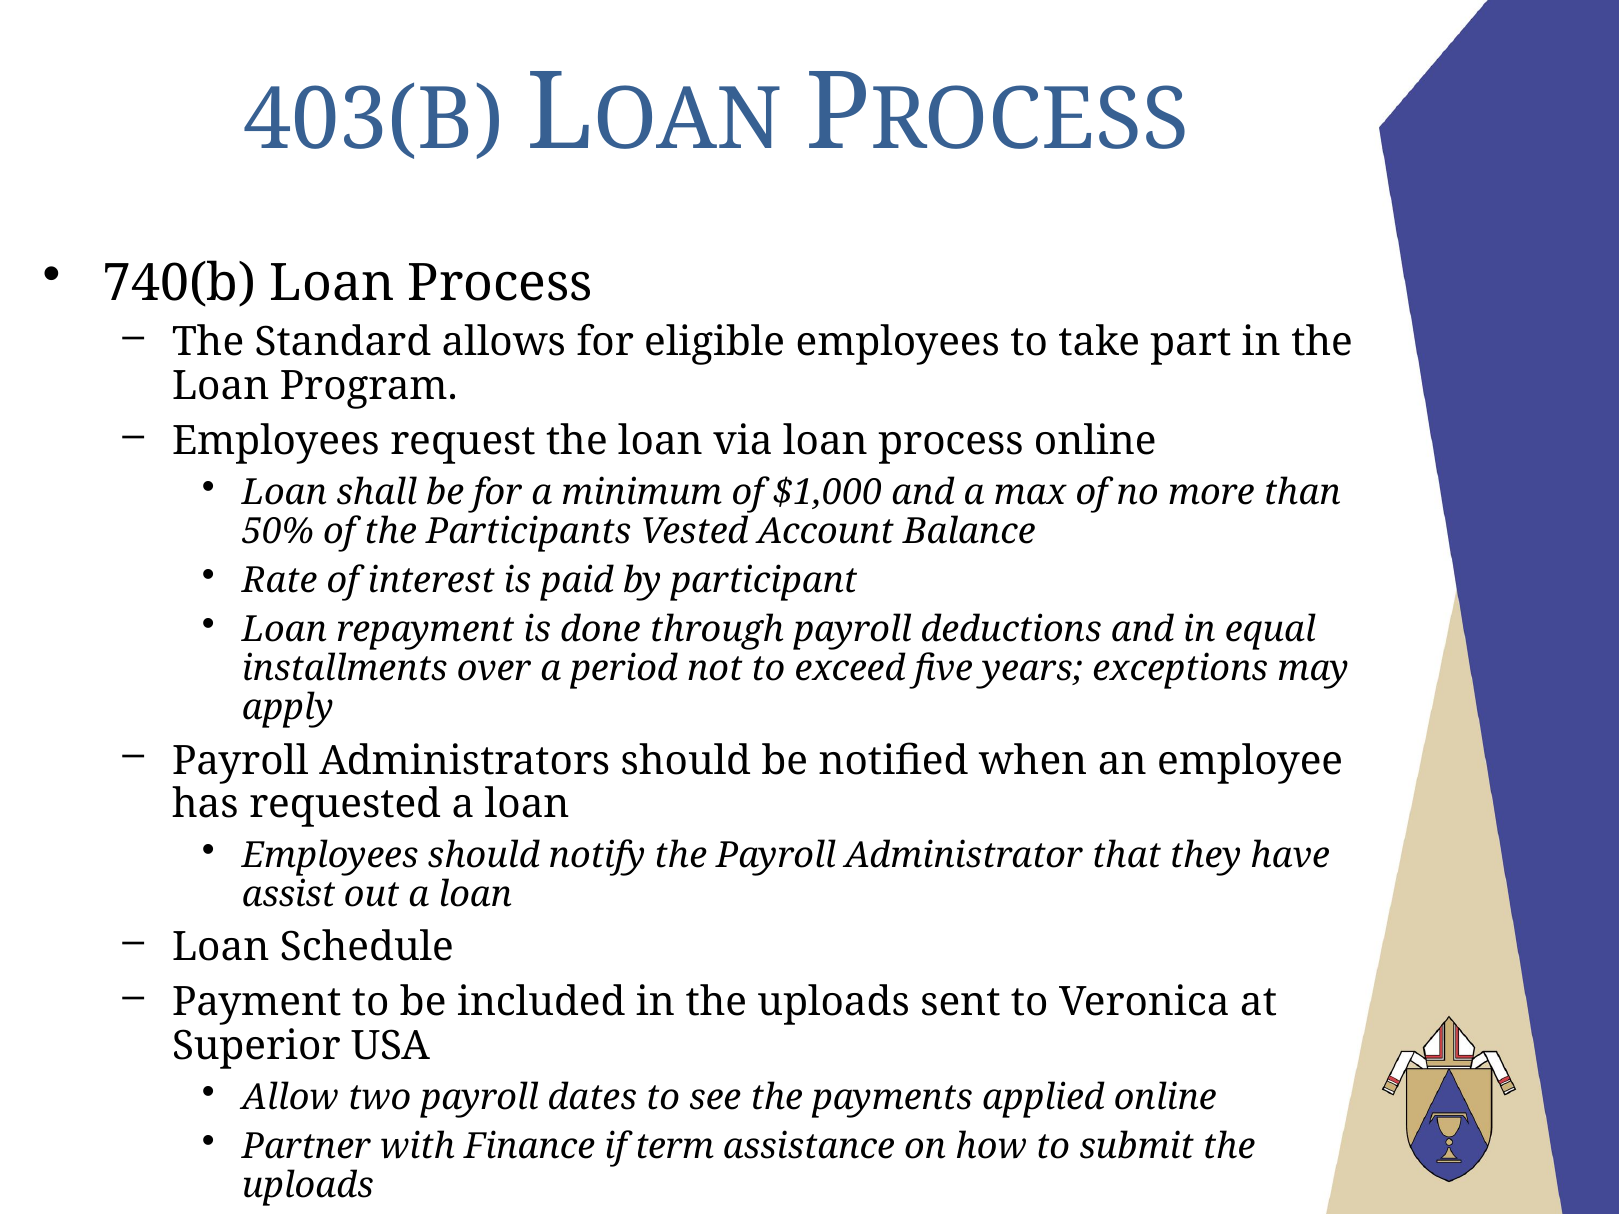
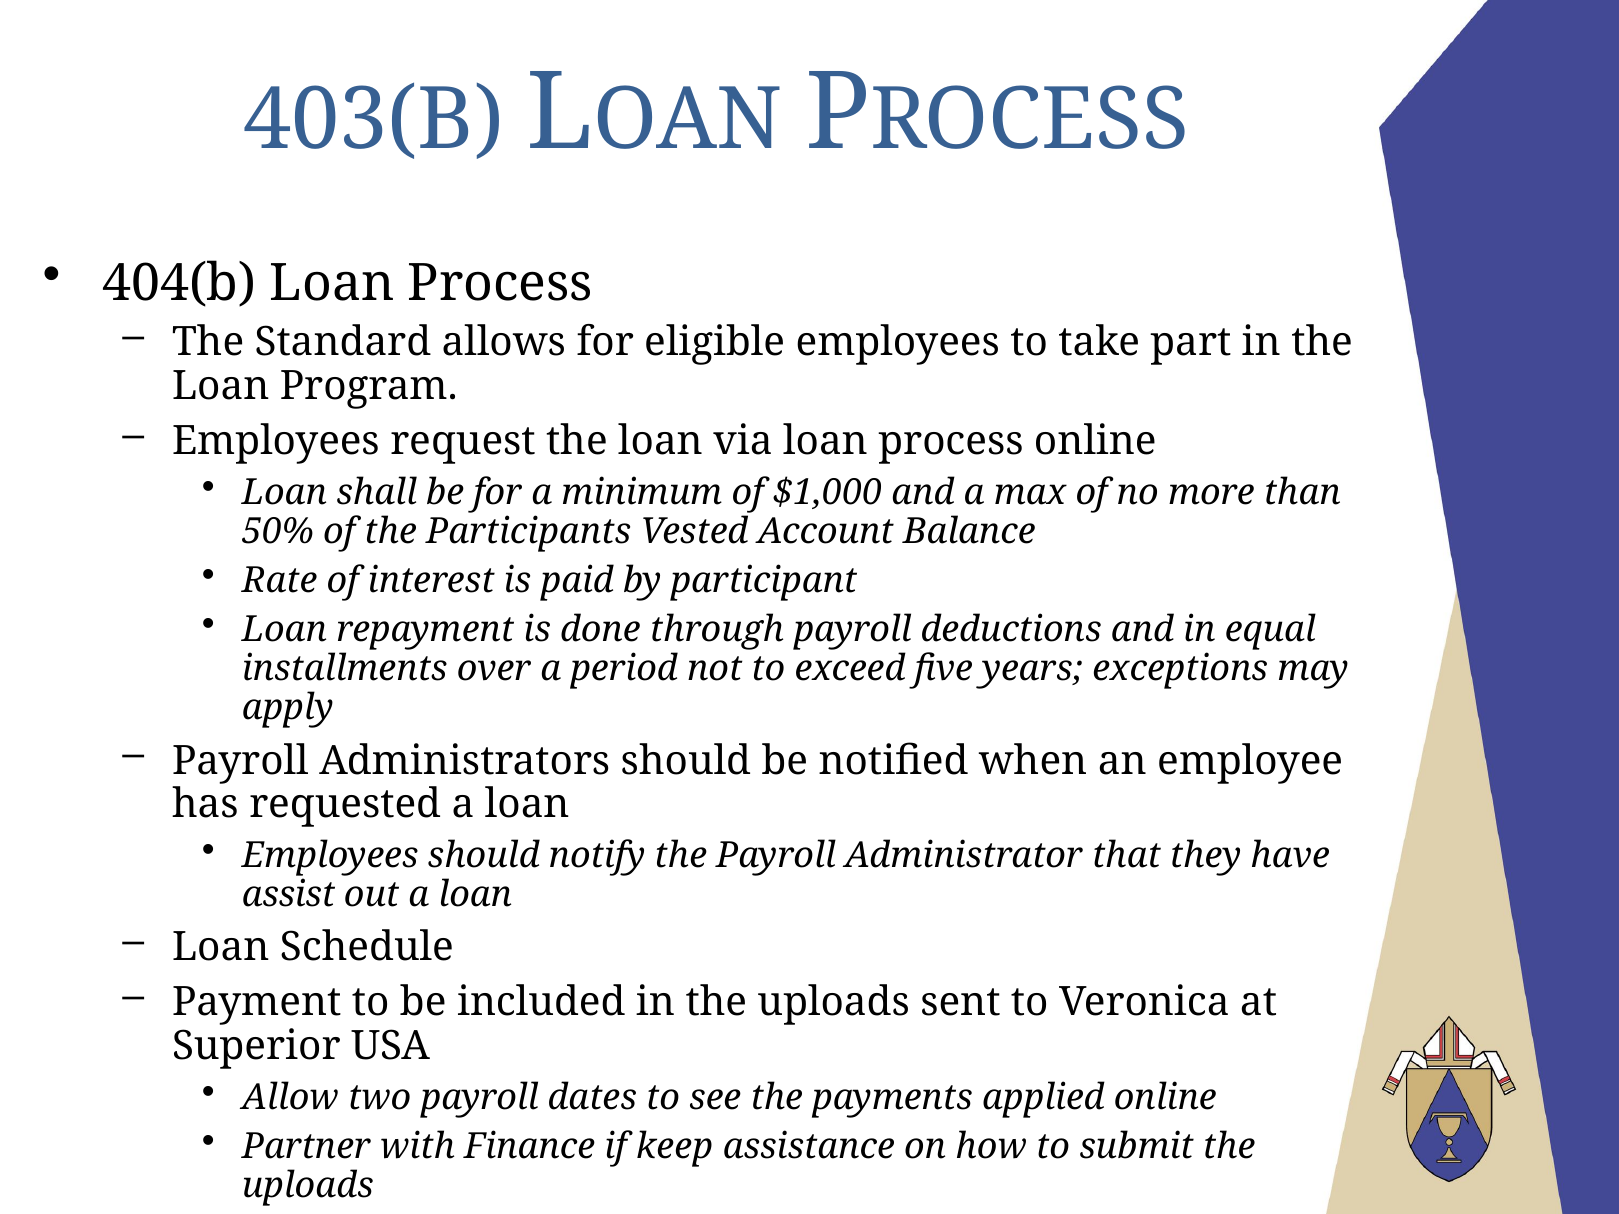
740(b: 740(b -> 404(b
term: term -> keep
